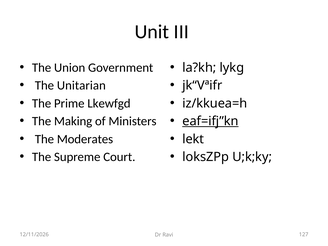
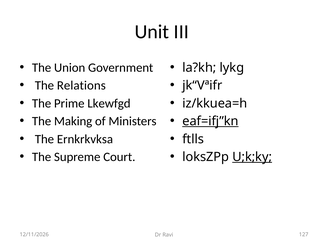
Unitarian: Unitarian -> Relations
Moderates: Moderates -> Ernkrkvksa
lekt: lekt -> ftlls
U;k;ky underline: none -> present
